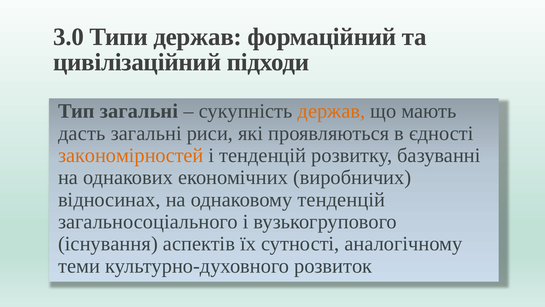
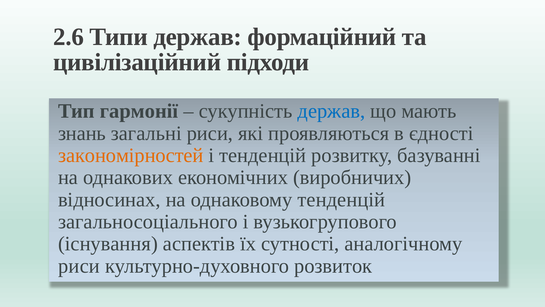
3.0: 3.0 -> 2.6
Тип загальні: загальні -> гармонії
держав at (331, 111) colour: orange -> blue
дасть: дасть -> знань
теми at (79, 266): теми -> риси
